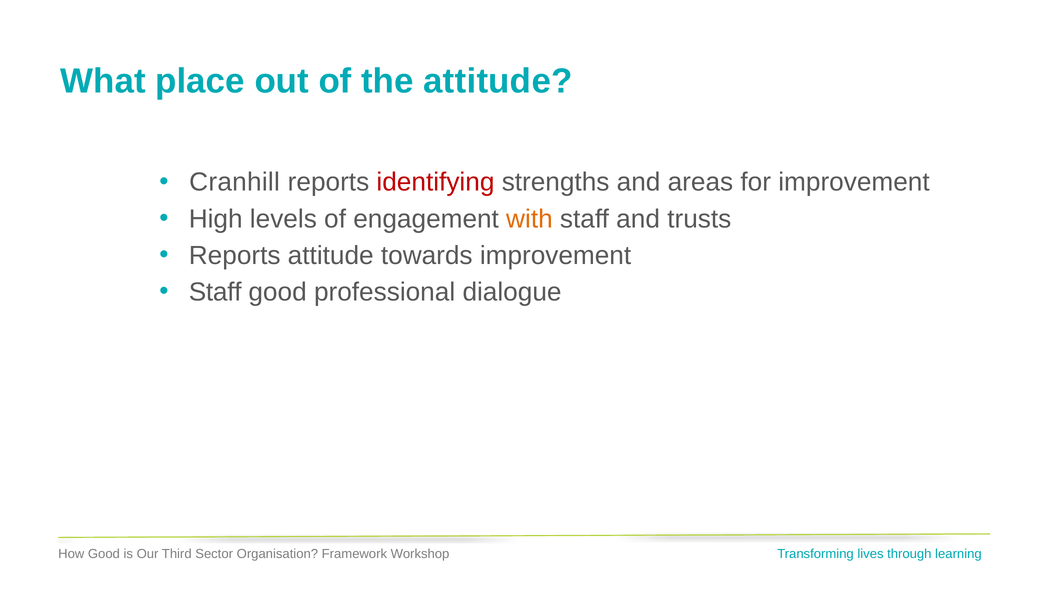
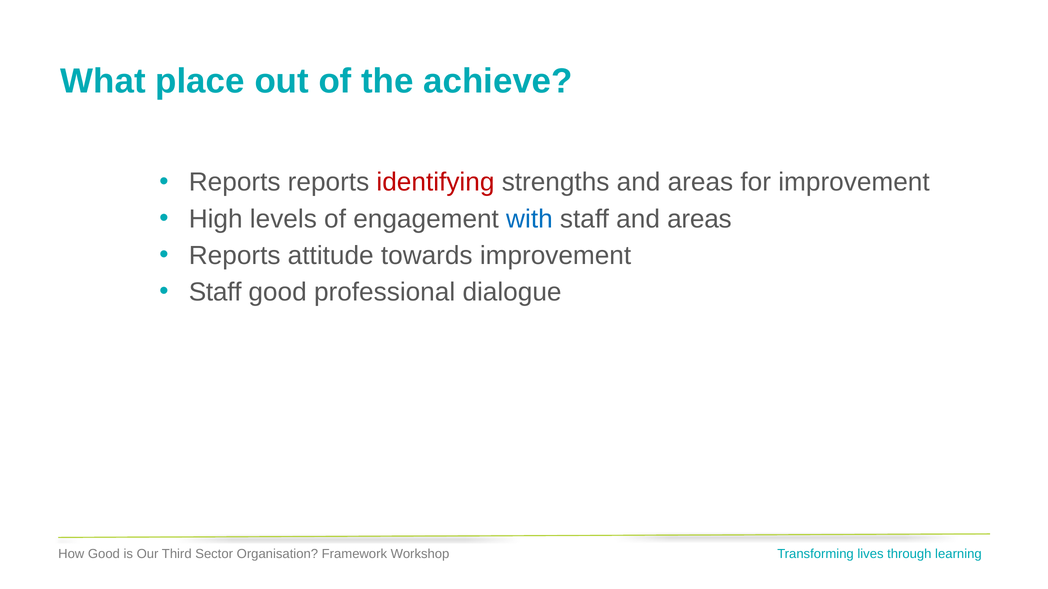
the attitude: attitude -> achieve
Cranhill at (235, 182): Cranhill -> Reports
with colour: orange -> blue
staff and trusts: trusts -> areas
